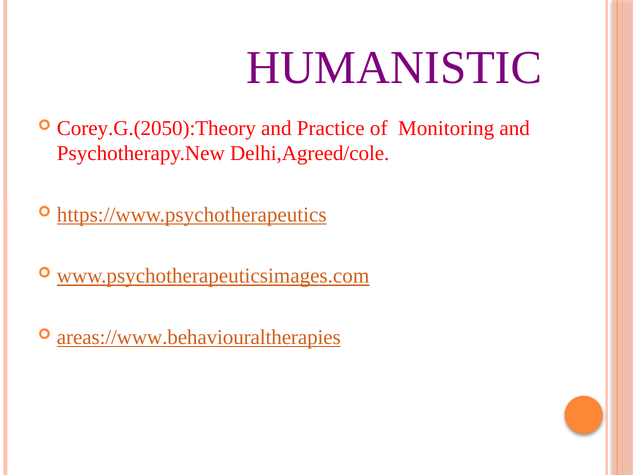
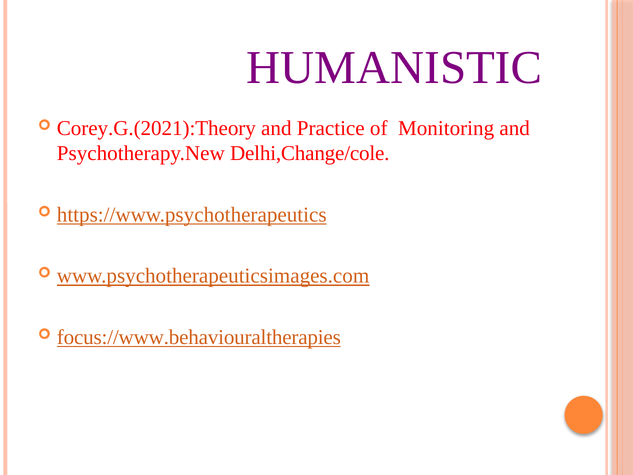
Corey.G.(2050):Theory: Corey.G.(2050):Theory -> Corey.G.(2021):Theory
Delhi,Agreed/cole: Delhi,Agreed/cole -> Delhi,Change/cole
areas://www.behaviouraltherapies: areas://www.behaviouraltherapies -> focus://www.behaviouraltherapies
